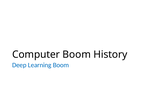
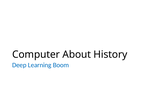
Computer Boom: Boom -> About
